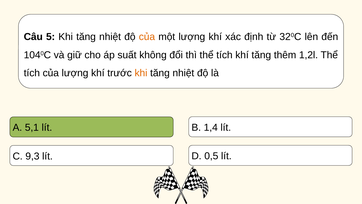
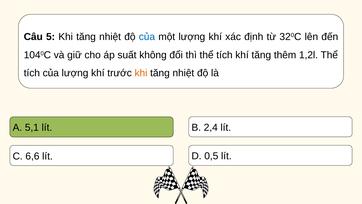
của at (147, 37) colour: orange -> blue
1,4: 1,4 -> 2,4
9,3: 9,3 -> 6,6
